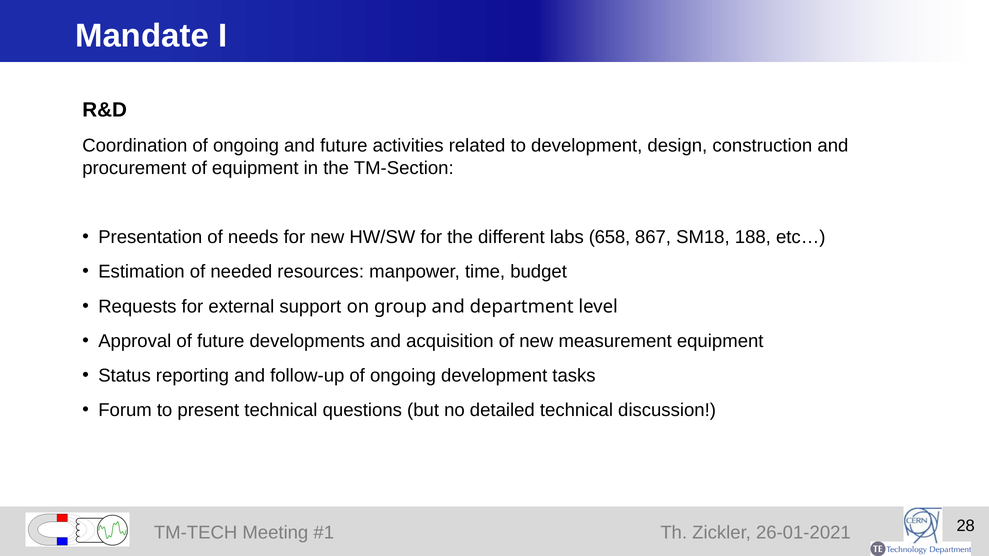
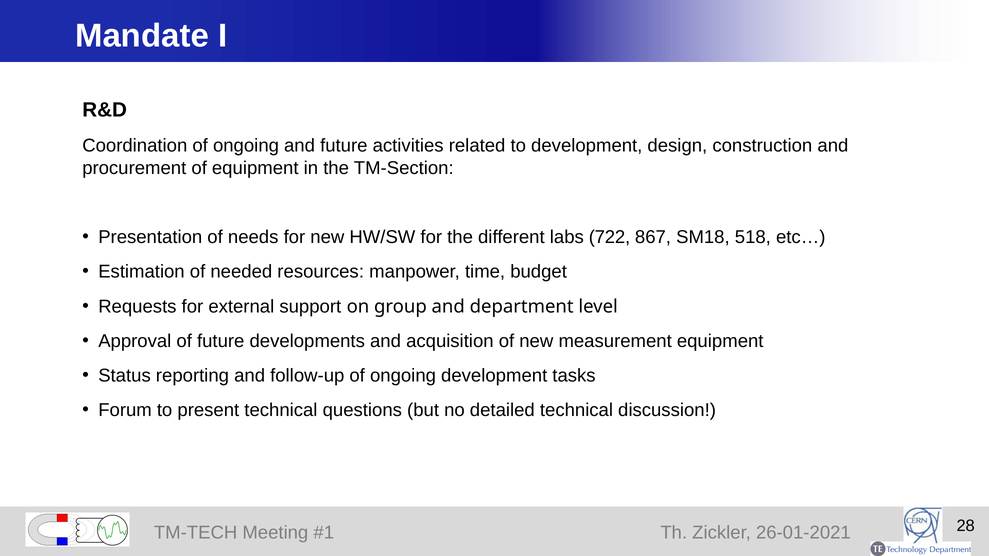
658: 658 -> 722
188: 188 -> 518
